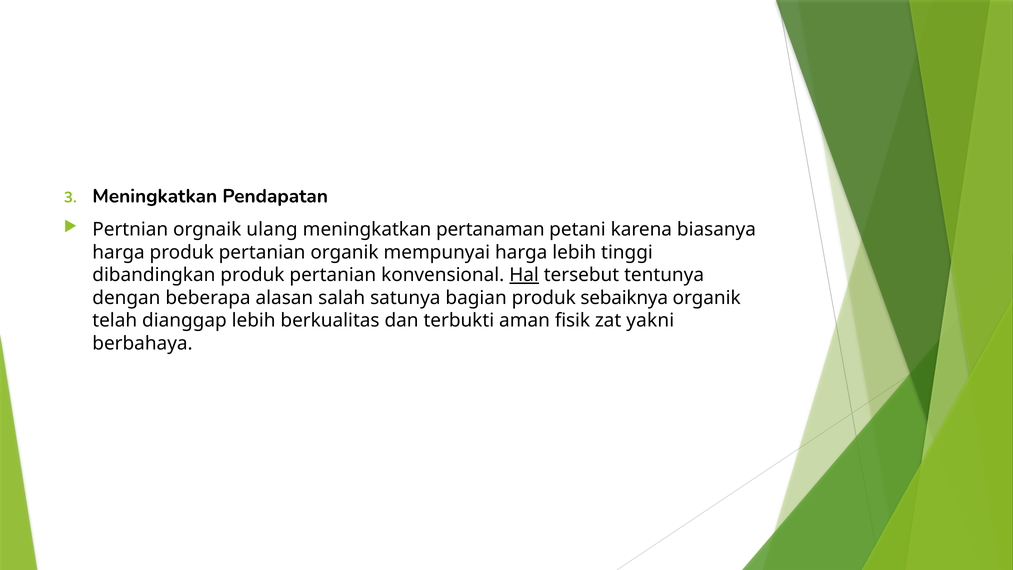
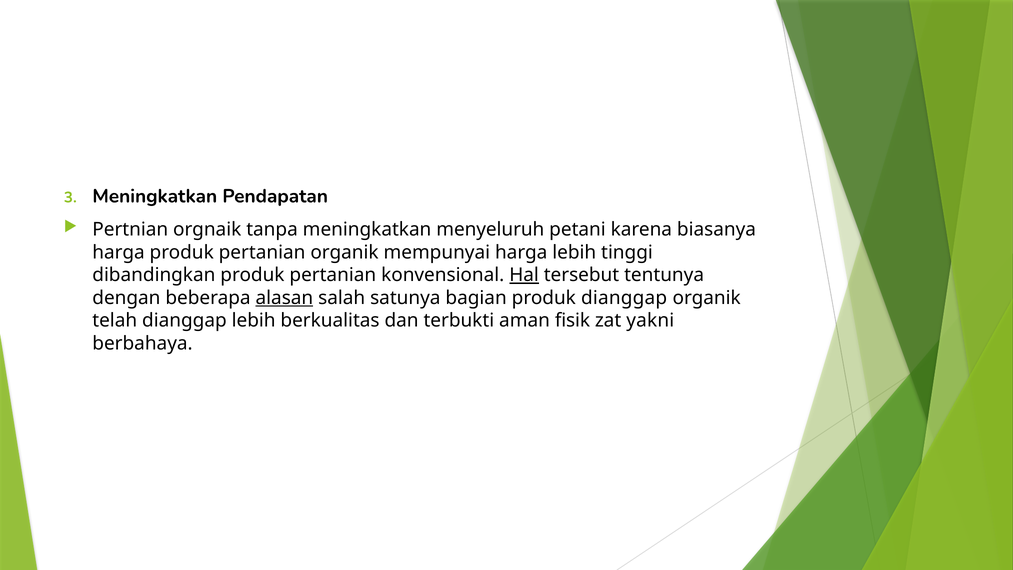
ulang: ulang -> tanpa
pertanaman: pertanaman -> menyeluruh
alasan underline: none -> present
produk sebaiknya: sebaiknya -> dianggap
